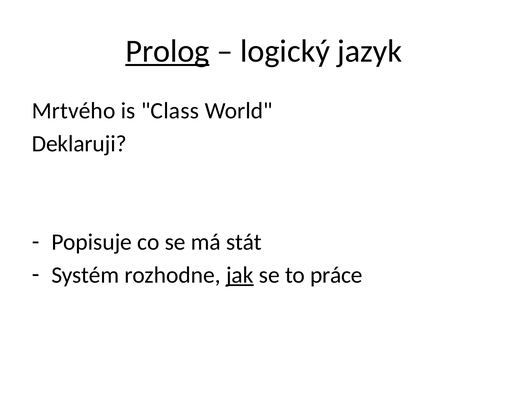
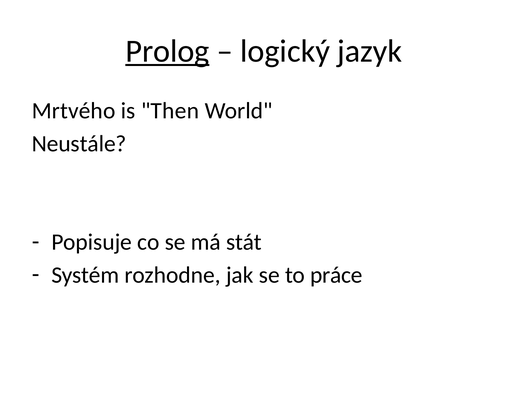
Class: Class -> Then
Deklaruji: Deklaruji -> Neustále
jak underline: present -> none
